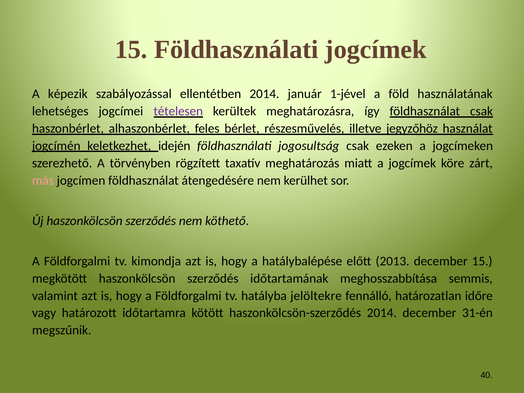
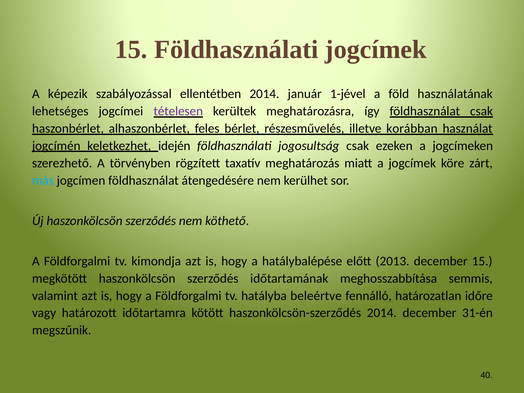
jegyzőhöz: jegyzőhöz -> korábban
más colour: pink -> light blue
jelöltekre: jelöltekre -> beleértve
